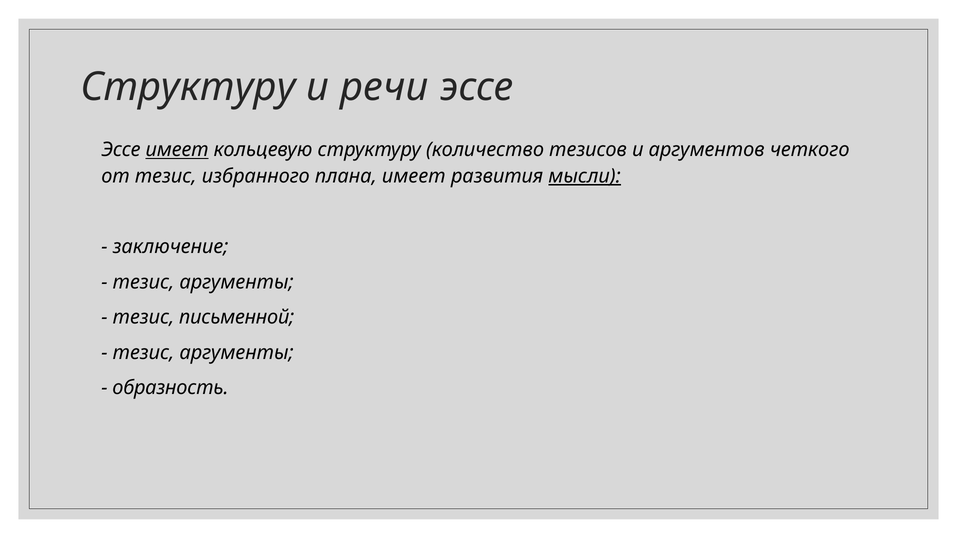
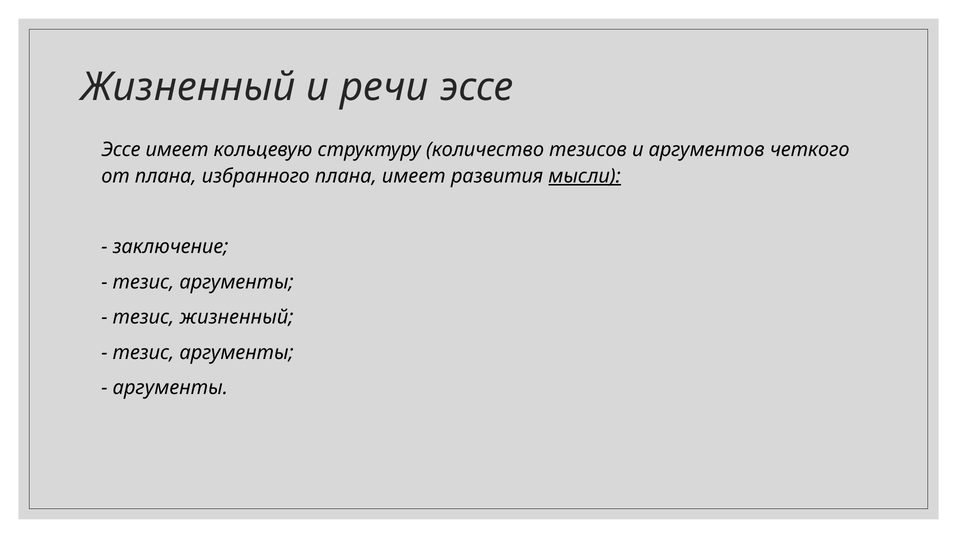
Структуру at (188, 87): Структуру -> Жизненный
имеет at (177, 150) underline: present -> none
от тезис: тезис -> плана
тезис письменной: письменной -> жизненный
образность at (170, 388): образность -> аргументы
